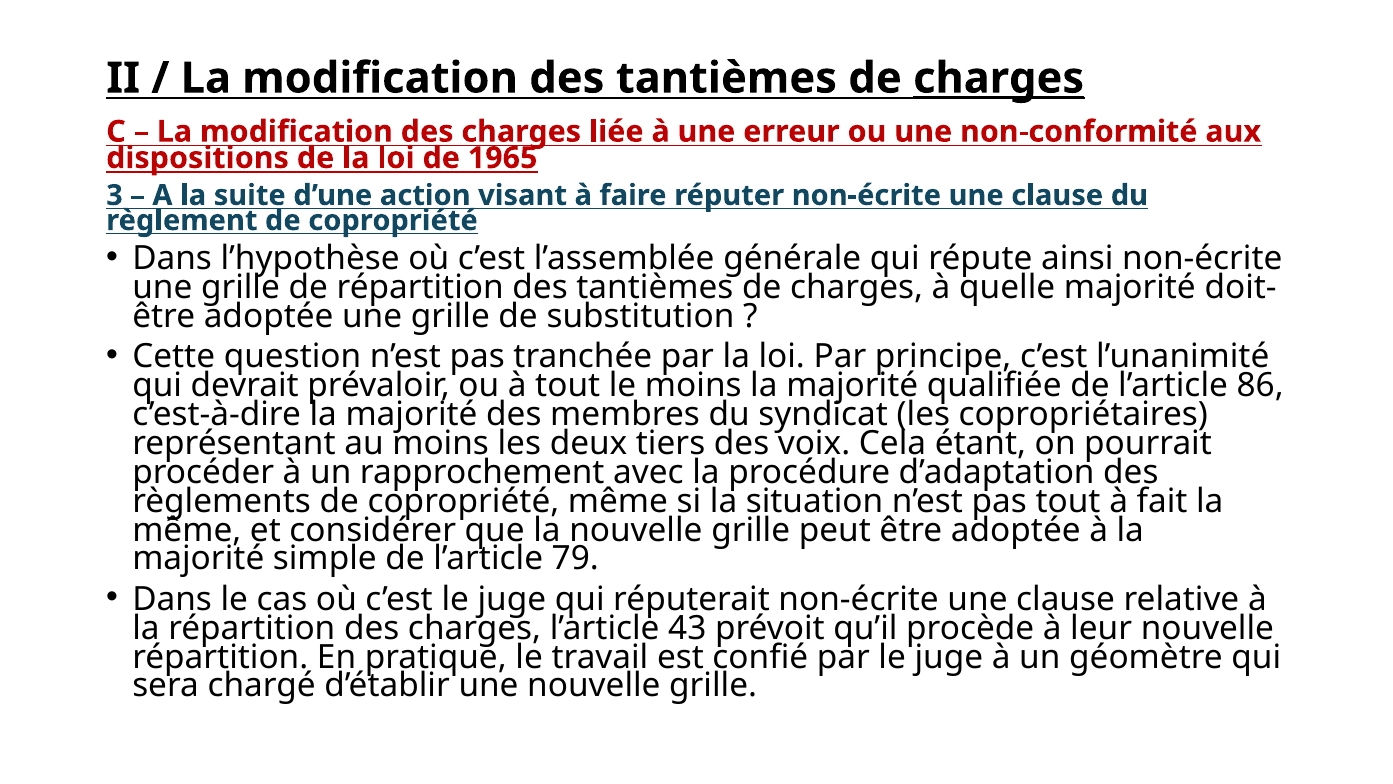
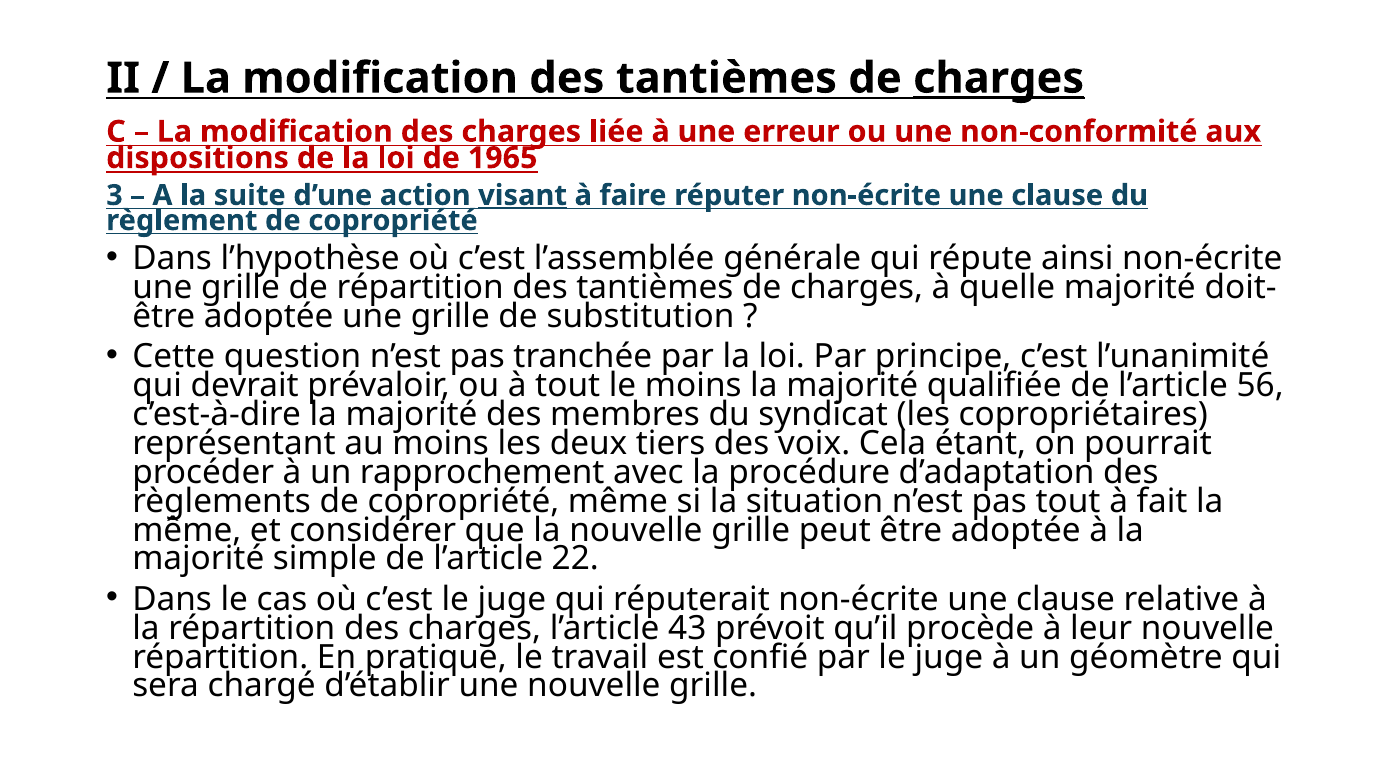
visant underline: none -> present
86: 86 -> 56
79: 79 -> 22
